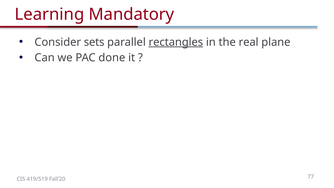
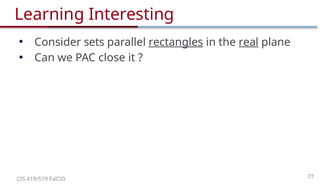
Mandatory: Mandatory -> Interesting
real underline: none -> present
done: done -> close
